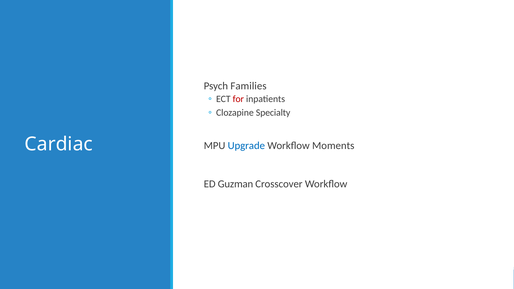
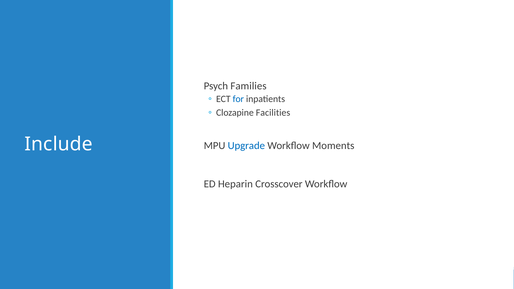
for colour: red -> blue
Specialty: Specialty -> Facilities
Cardiac: Cardiac -> Include
Guzman: Guzman -> Heparin
